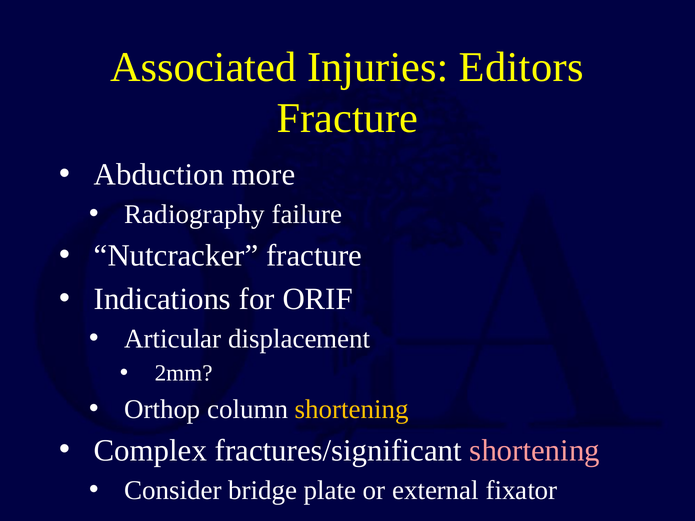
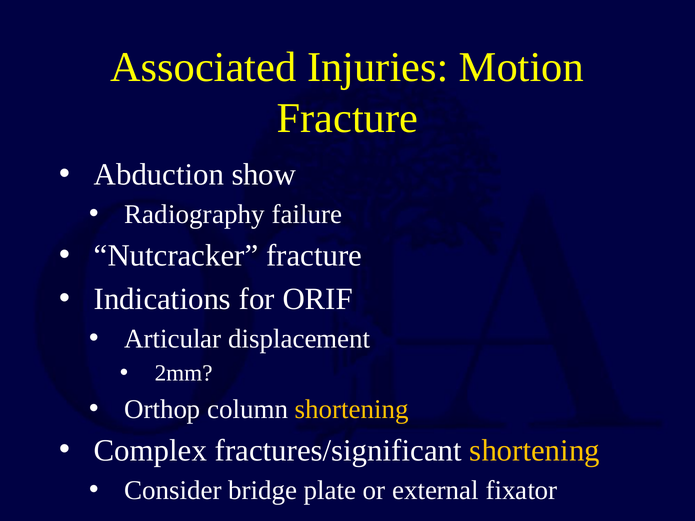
Editors: Editors -> Motion
more: more -> show
shortening at (535, 451) colour: pink -> yellow
